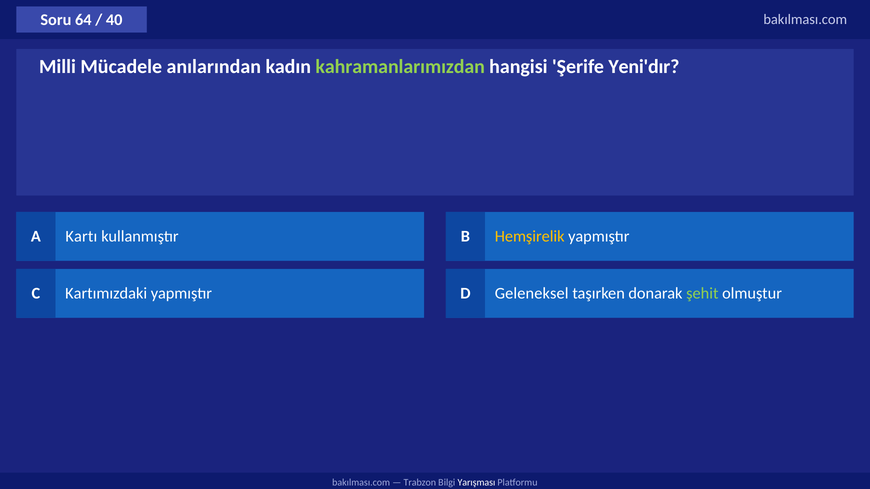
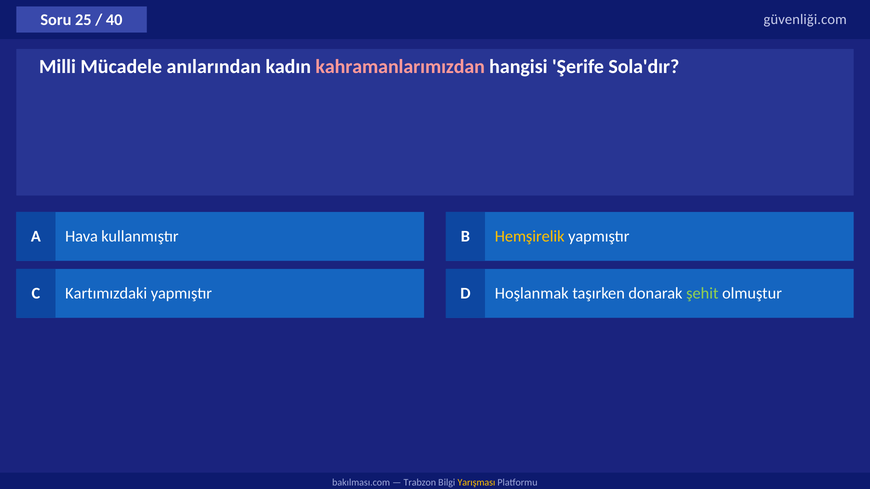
64: 64 -> 25
40 bakılması.com: bakılması.com -> güvenliği.com
kahramanlarımızdan colour: light green -> pink
Yeni'dır: Yeni'dır -> Sola'dır
Kartı: Kartı -> Hava
Geleneksel: Geleneksel -> Hoşlanmak
Yarışması colour: white -> yellow
